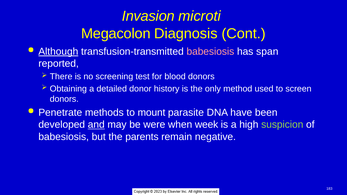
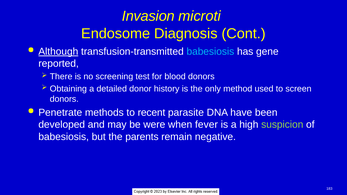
Megacolon: Megacolon -> Endosome
babesiosis at (210, 52) colour: pink -> light blue
span: span -> gene
mount: mount -> recent
and underline: present -> none
week: week -> fever
